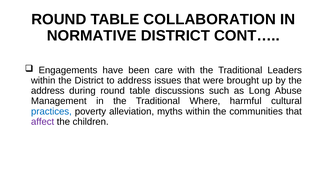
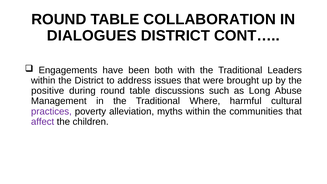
NORMATIVE: NORMATIVE -> DIALOGUES
care: care -> both
address at (48, 91): address -> positive
practices colour: blue -> purple
